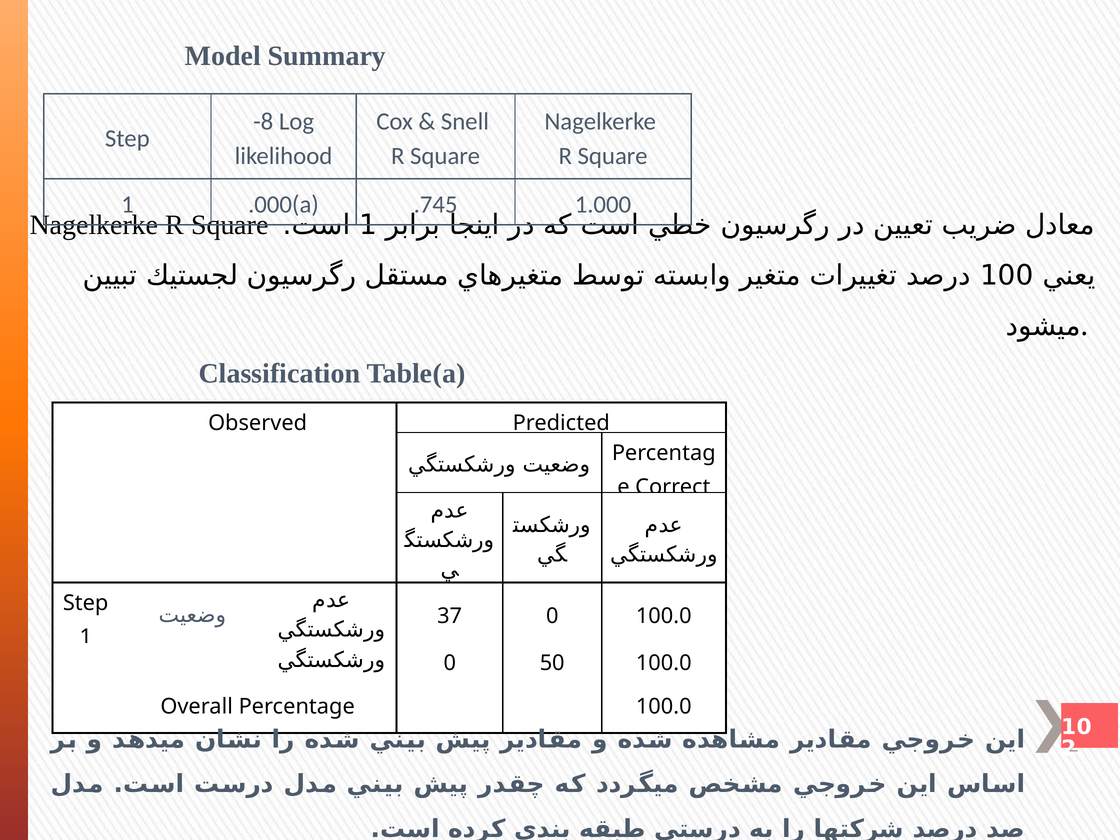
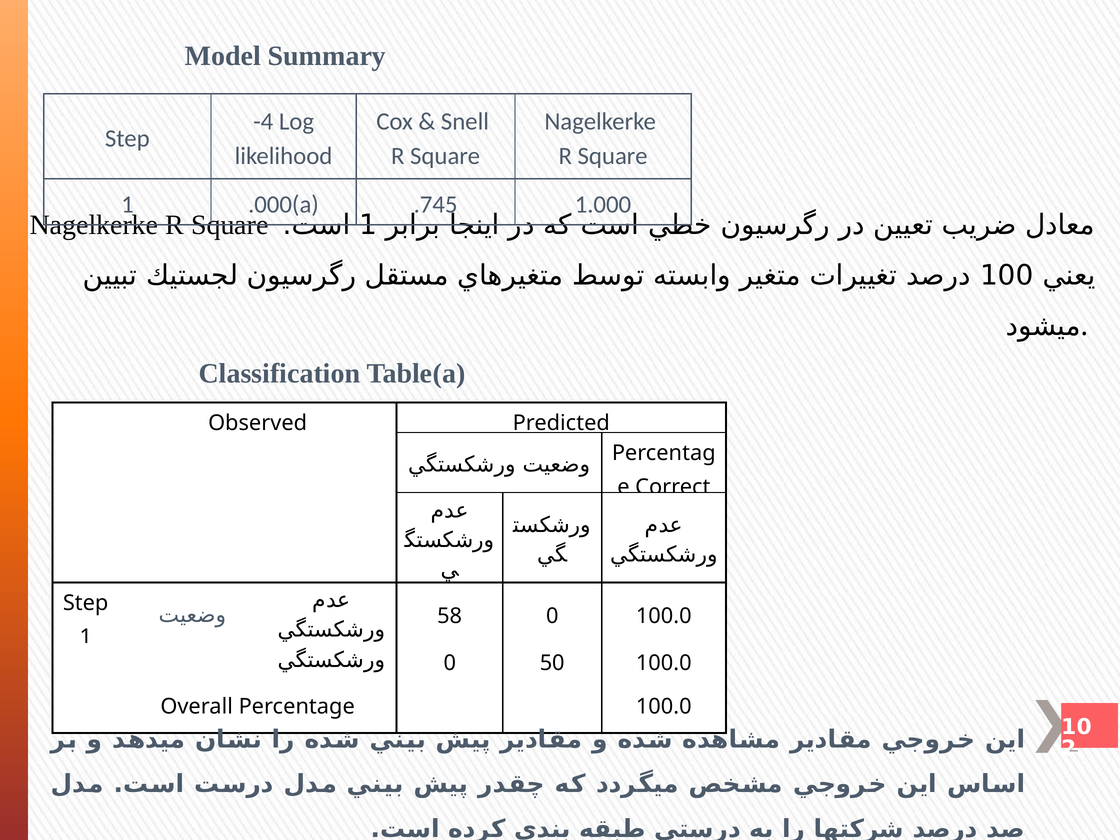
-8: -8 -> -4
37: 37 -> 58
